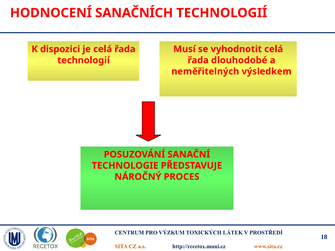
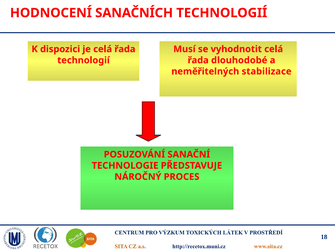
výsledkem: výsledkem -> stabilizace
